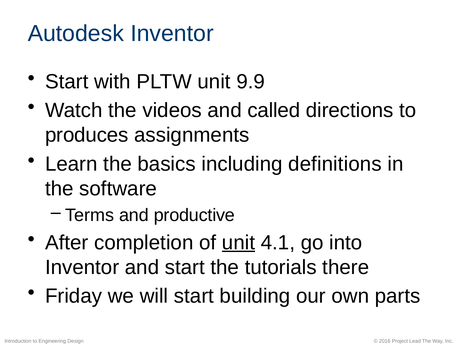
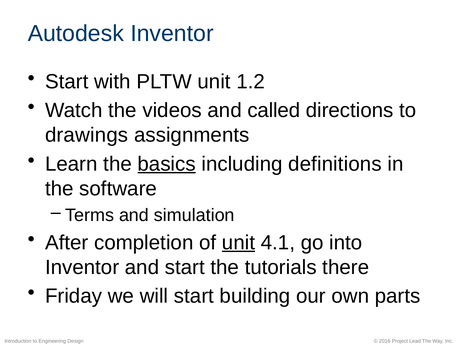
9.9: 9.9 -> 1.2
produces: produces -> drawings
basics underline: none -> present
productive: productive -> simulation
